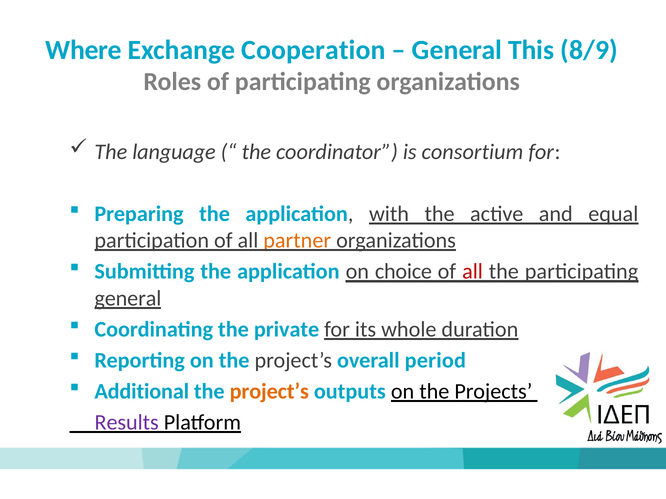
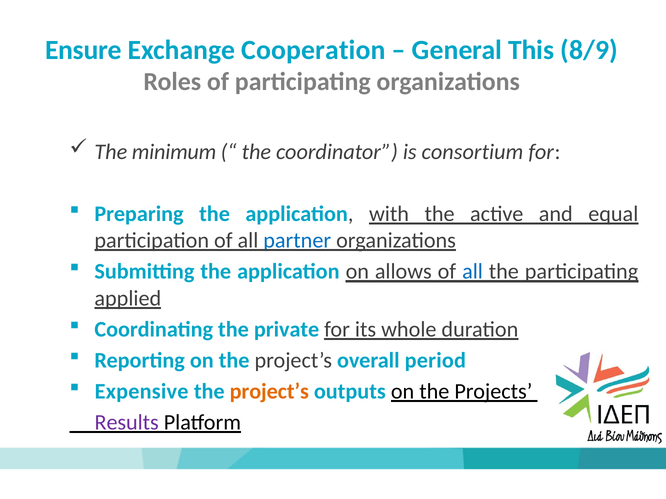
Where: Where -> Ensure
language: language -> minimum
partner colour: orange -> blue
choice: choice -> allows
all at (473, 272) colour: red -> blue
general at (128, 299): general -> applied
Additional: Additional -> Expensive
